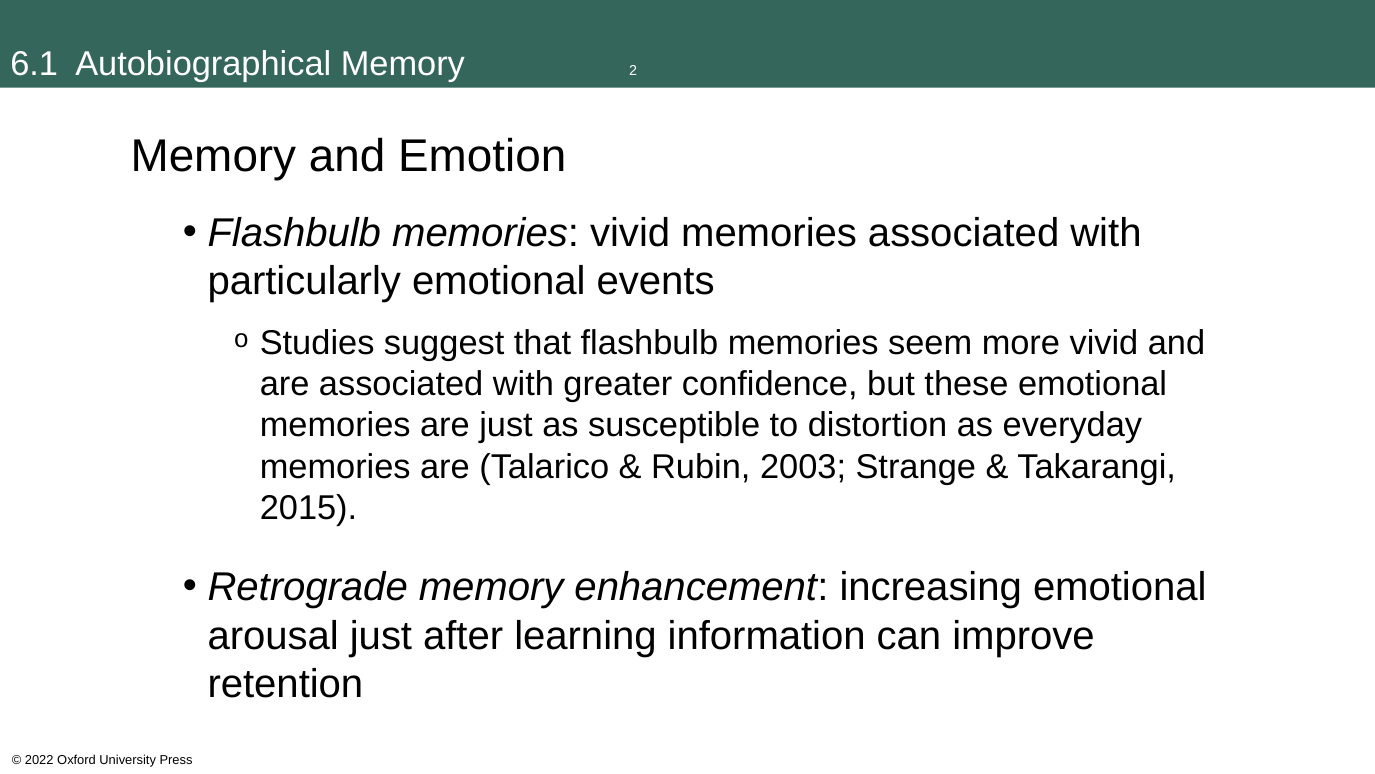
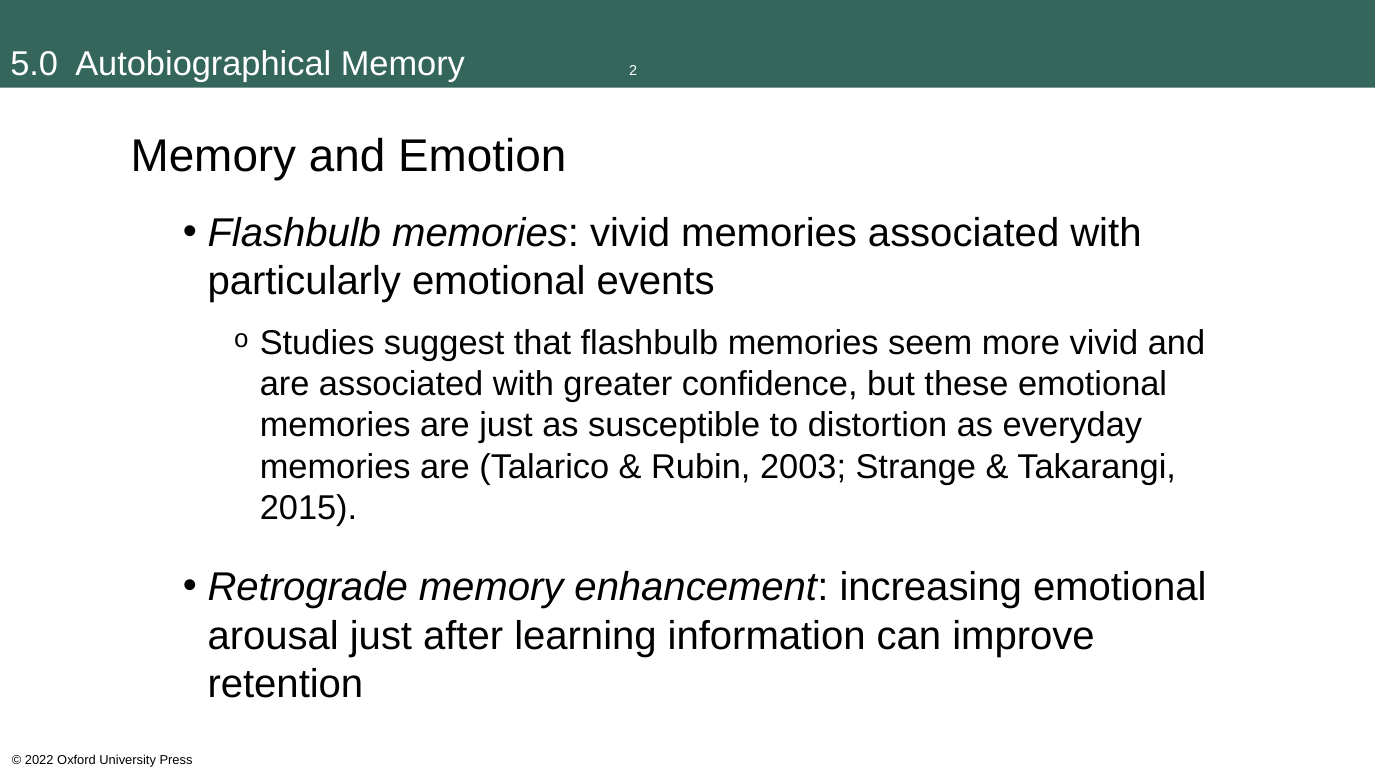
6.1: 6.1 -> 5.0
